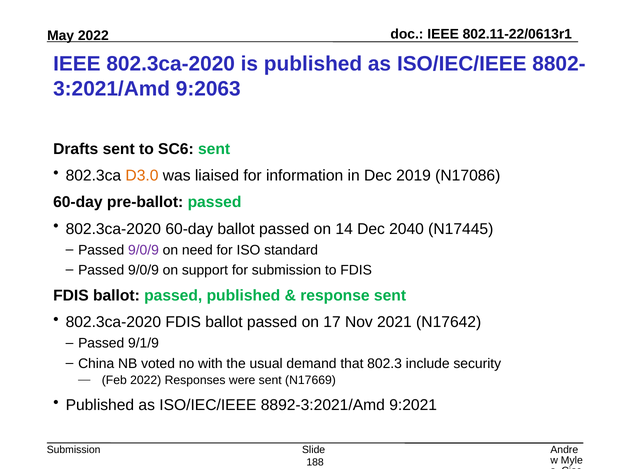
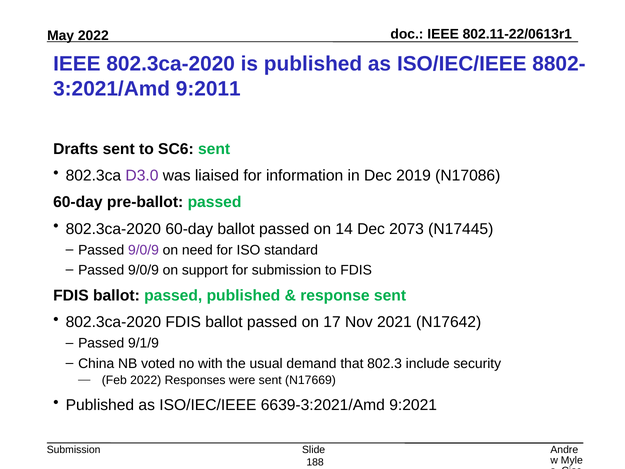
9:2063: 9:2063 -> 9:2011
D3.0 colour: orange -> purple
2040: 2040 -> 2073
8892-3:2021/Amd: 8892-3:2021/Amd -> 6639-3:2021/Amd
